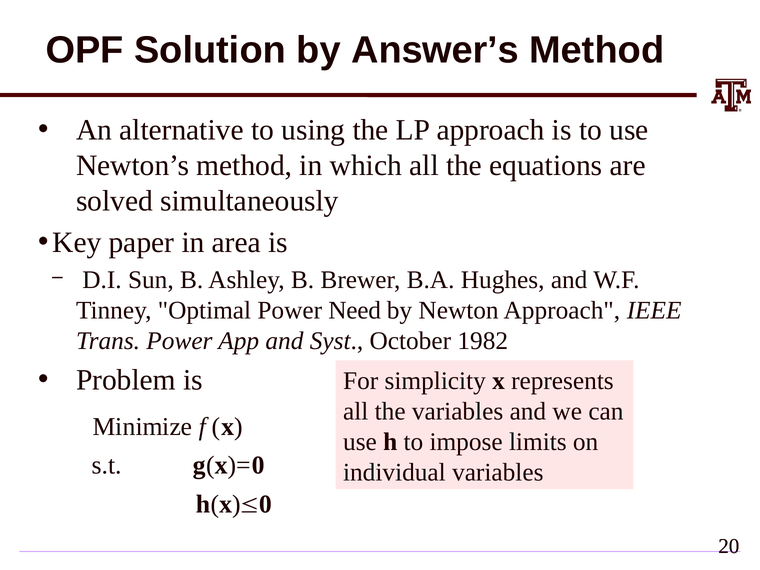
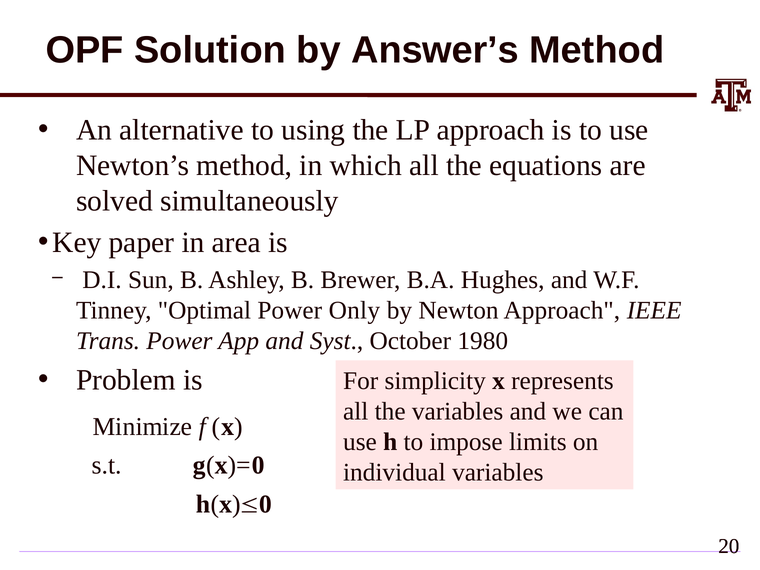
Need: Need -> Only
1982: 1982 -> 1980
